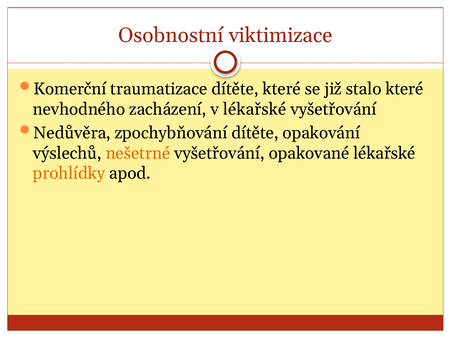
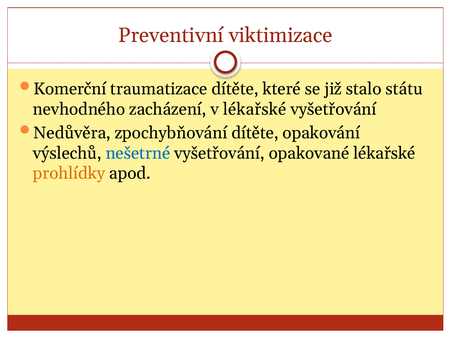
Osobnostní: Osobnostní -> Preventivní
stalo které: které -> státu
nešetrné colour: orange -> blue
